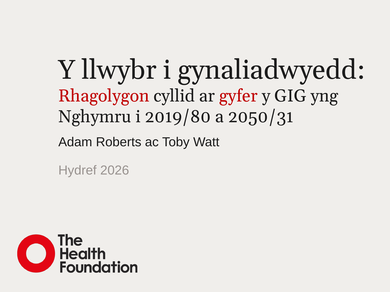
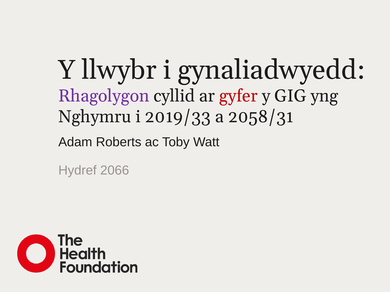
Rhagolygon colour: red -> purple
2019/80: 2019/80 -> 2019/33
2050/31: 2050/31 -> 2058/31
2026: 2026 -> 2066
